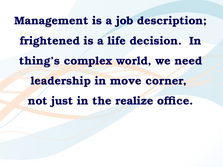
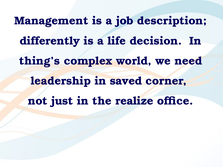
frightened: frightened -> differently
move: move -> saved
